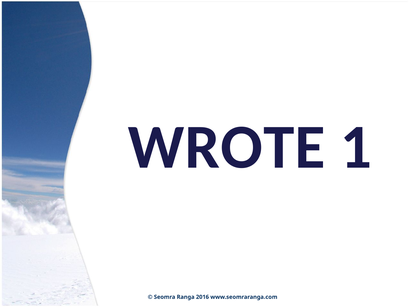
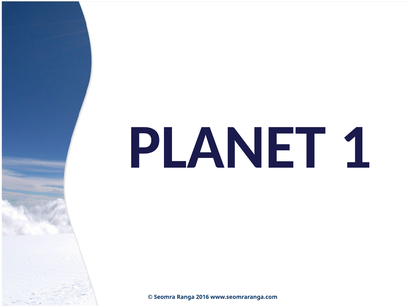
WROTE: WROTE -> PLANET
